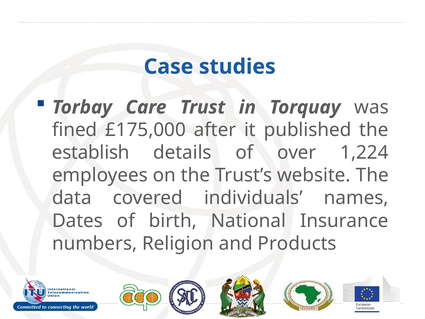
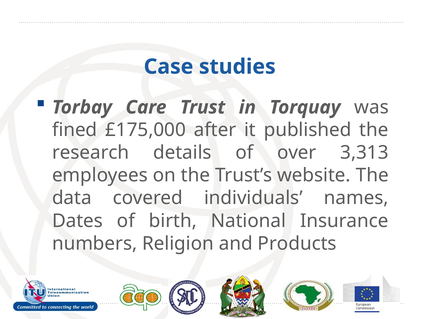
establish: establish -> research
1,224: 1,224 -> 3,313
